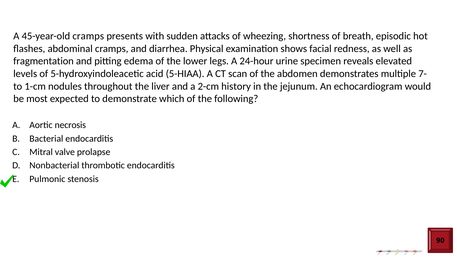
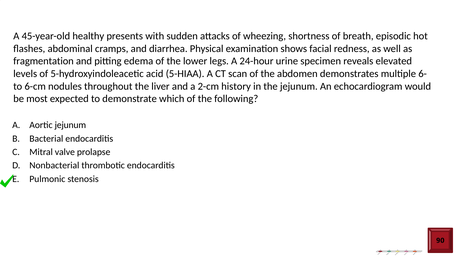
45-year-old cramps: cramps -> healthy
7-: 7- -> 6-
1-cm: 1-cm -> 6-cm
Aortic necrosis: necrosis -> jejunum
